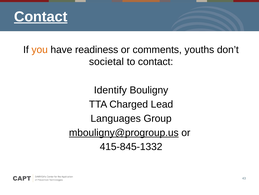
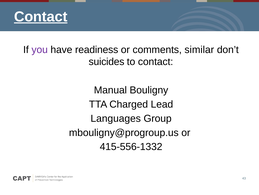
you colour: orange -> purple
youths: youths -> similar
societal: societal -> suicides
Identify: Identify -> Manual
mbouligny@progroup.us underline: present -> none
415-845-1332: 415-845-1332 -> 415-556-1332
